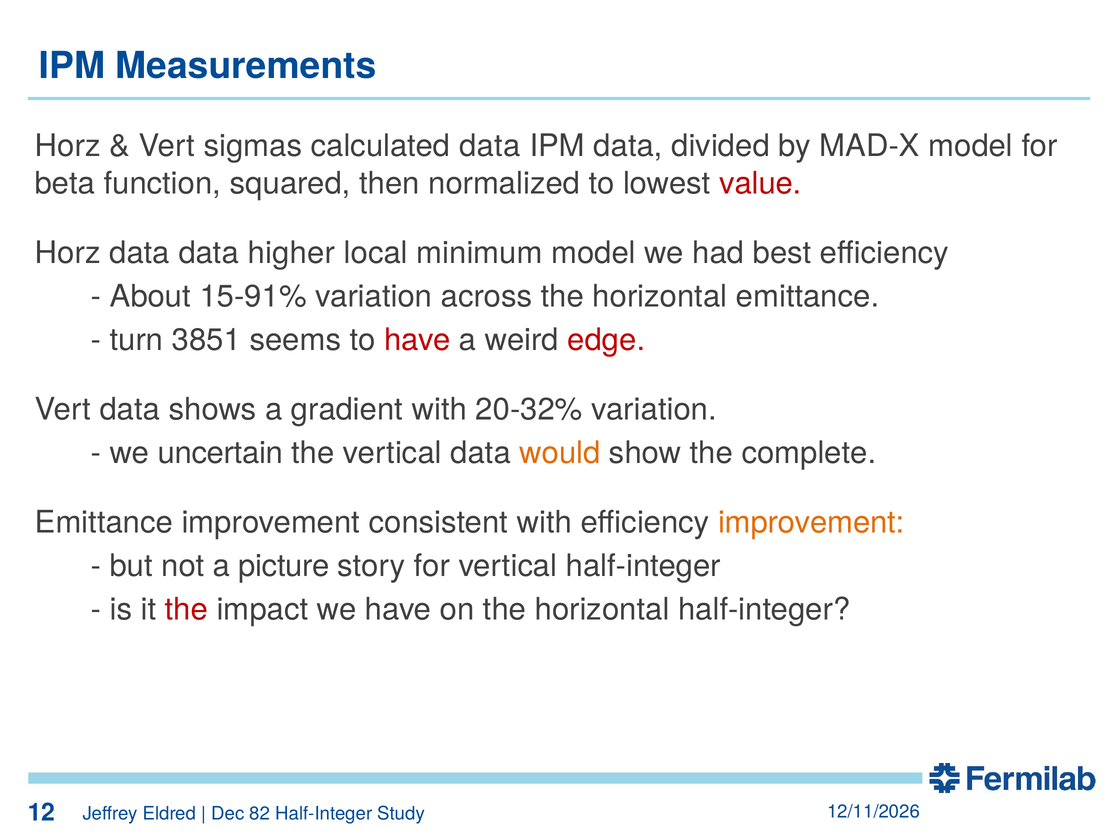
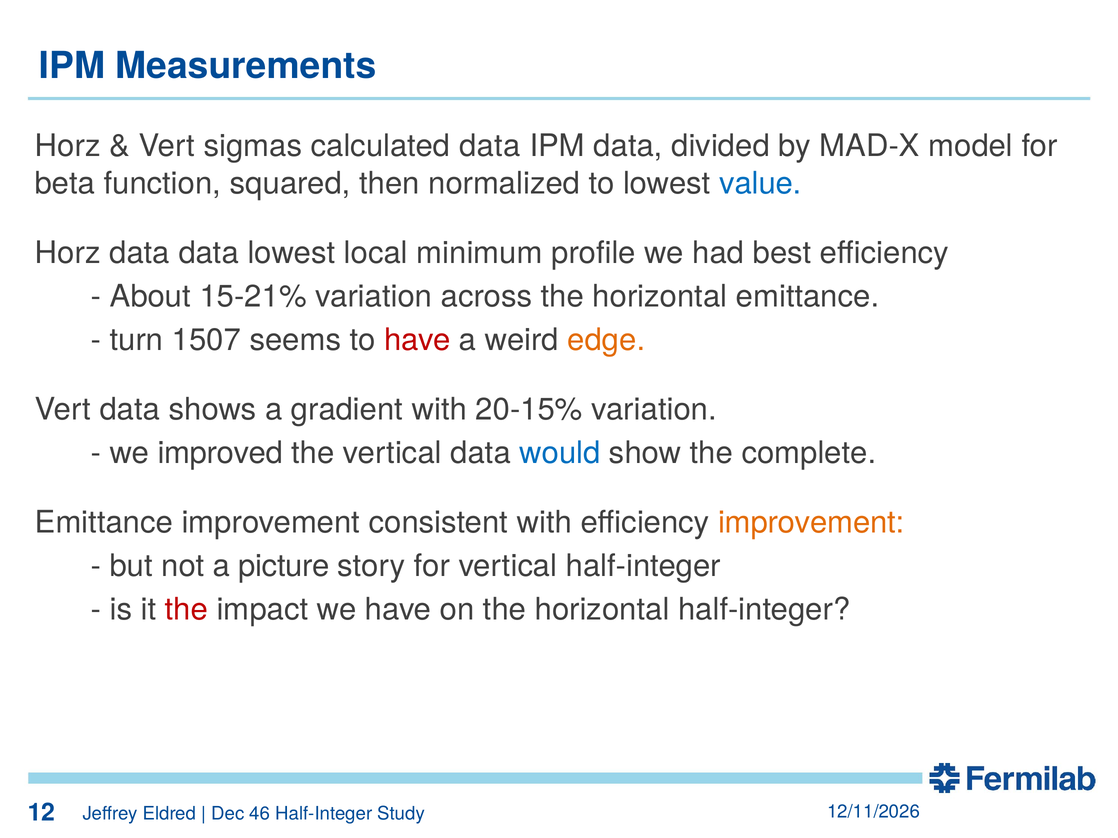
value colour: red -> blue
data higher: higher -> lowest
minimum model: model -> profile
15-91%: 15-91% -> 15-21%
3851: 3851 -> 1507
edge colour: red -> orange
20-32%: 20-32% -> 20-15%
uncertain: uncertain -> improved
would colour: orange -> blue
82: 82 -> 46
